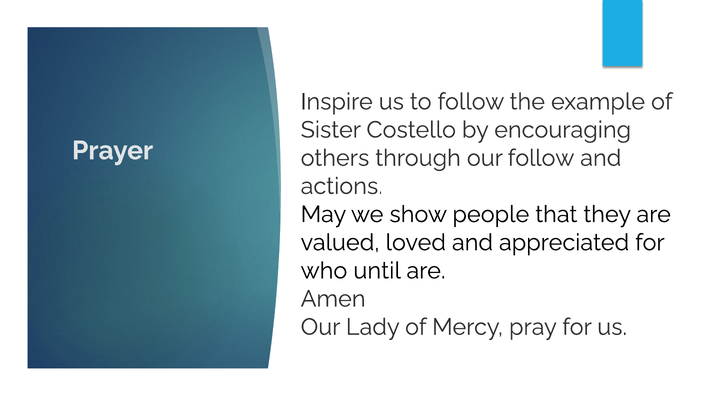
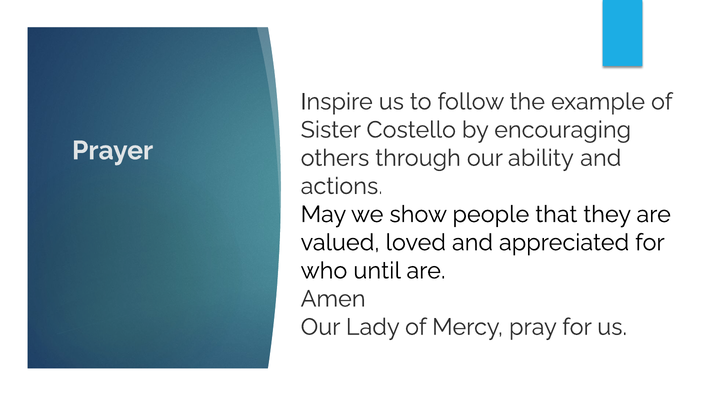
our follow: follow -> ability
